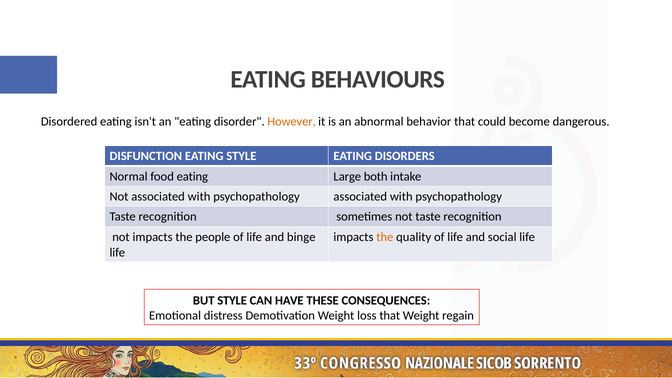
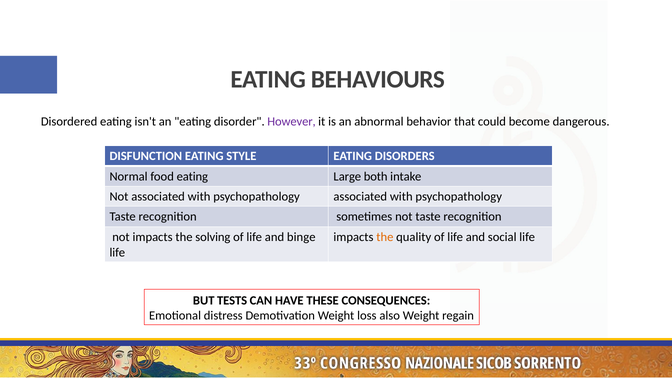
However colour: orange -> purple
people: people -> solving
BUT STYLE: STYLE -> TESTS
loss that: that -> also
